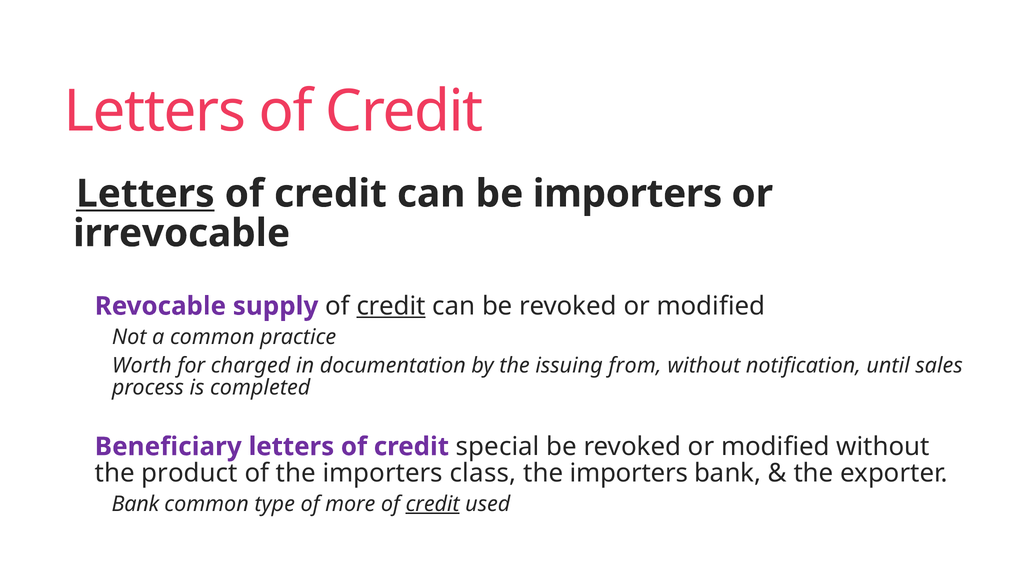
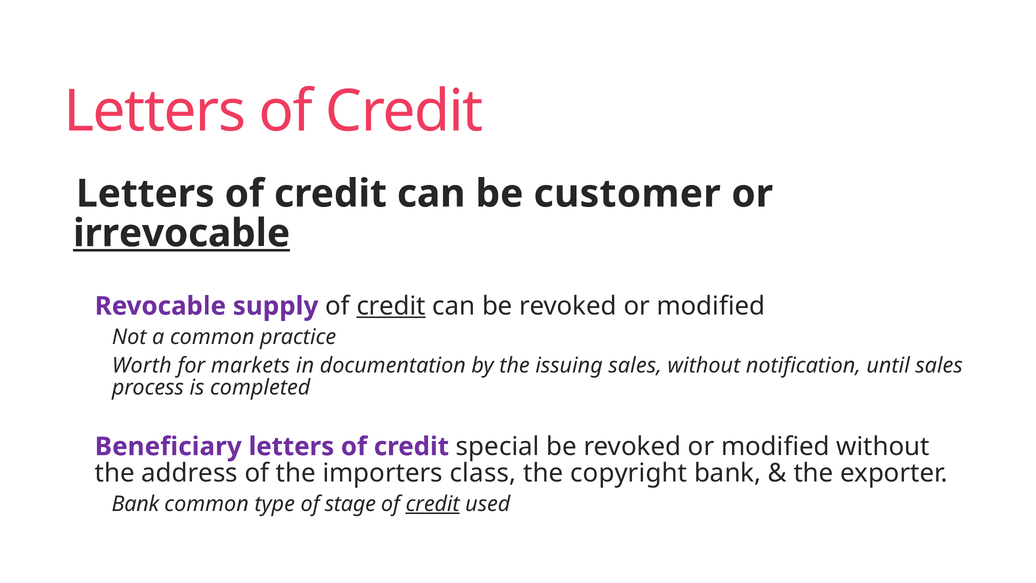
Letters at (145, 194) underline: present -> none
be importers: importers -> customer
irrevocable underline: none -> present
charged: charged -> markets
issuing from: from -> sales
product: product -> address
importers at (629, 473): importers -> copyright
more: more -> stage
